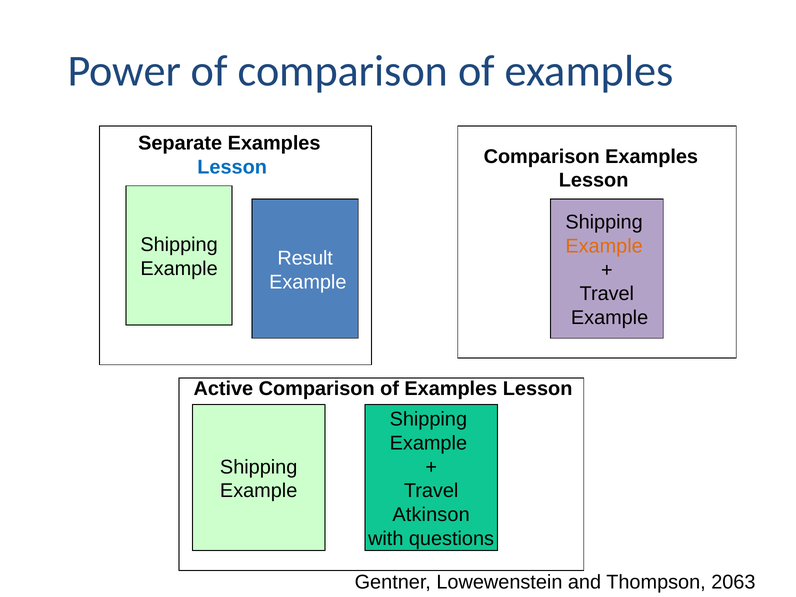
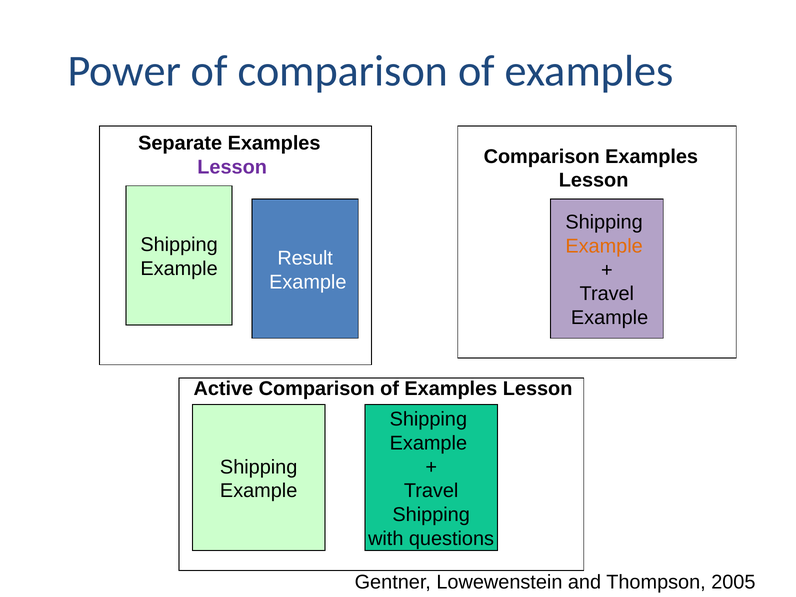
Lesson at (232, 167) colour: blue -> purple
Atkinson at (431, 515): Atkinson -> Shipping
2063: 2063 -> 2005
